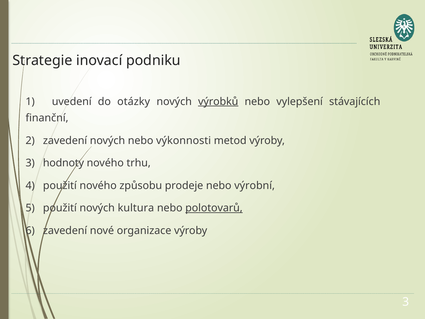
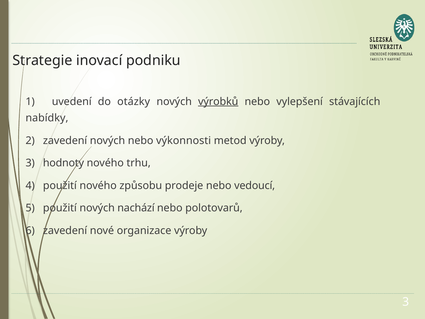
finanční: finanční -> nabídky
výrobní: výrobní -> vedoucí
kultura: kultura -> nachází
polotovarů underline: present -> none
